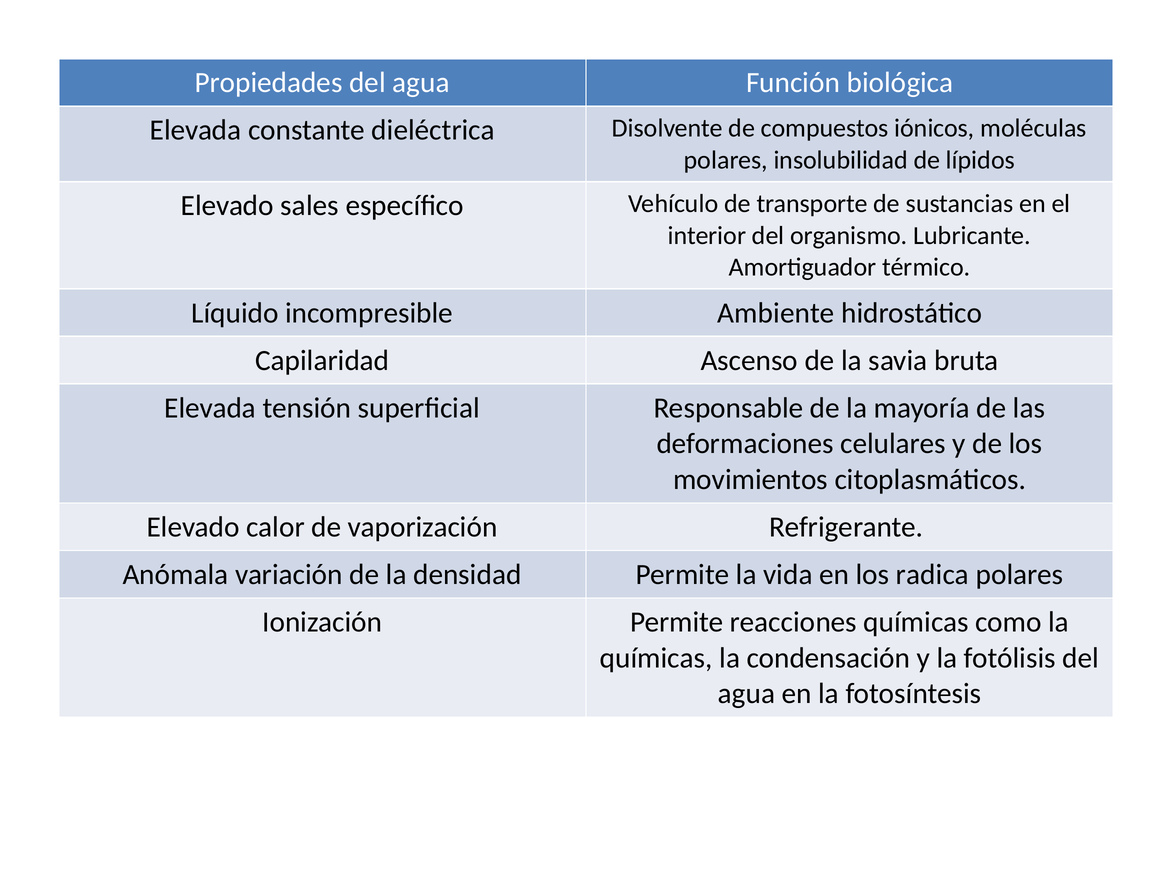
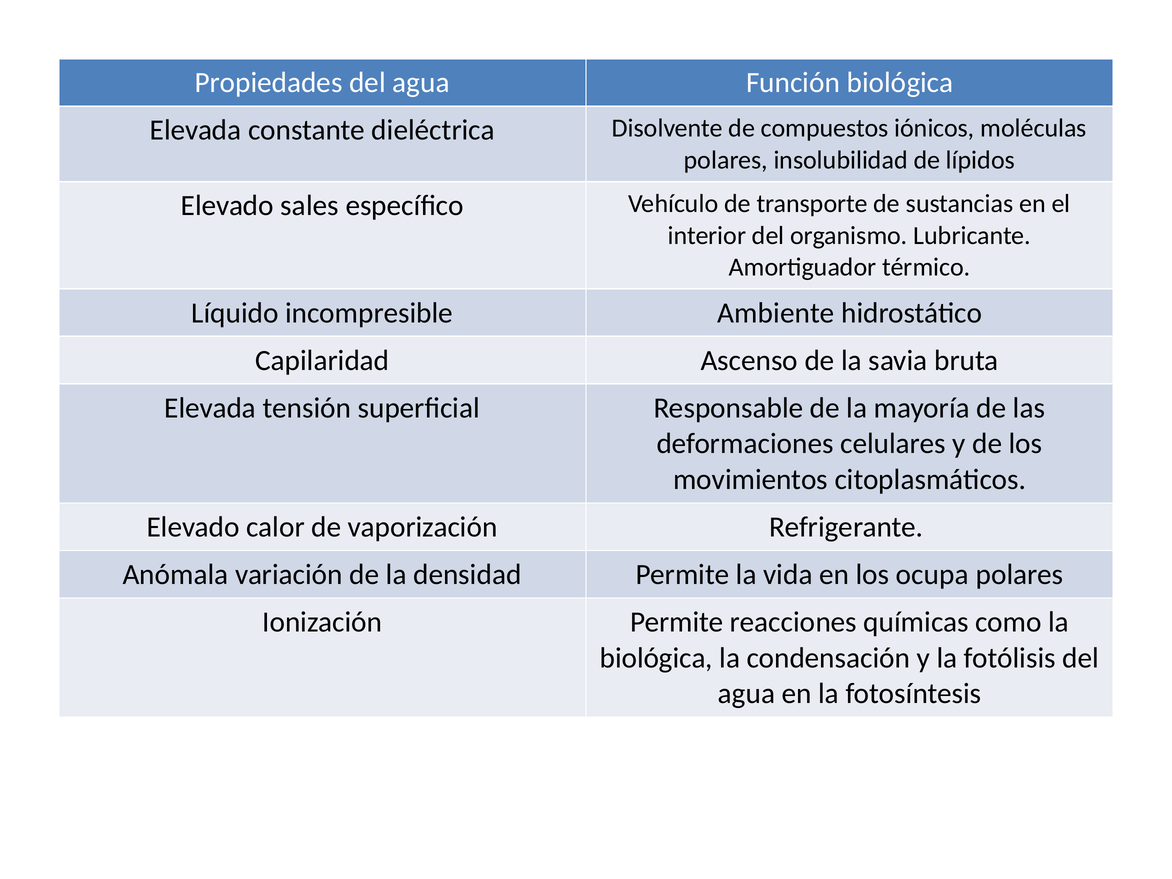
radica: radica -> ocupa
químicas at (656, 658): químicas -> biológica
